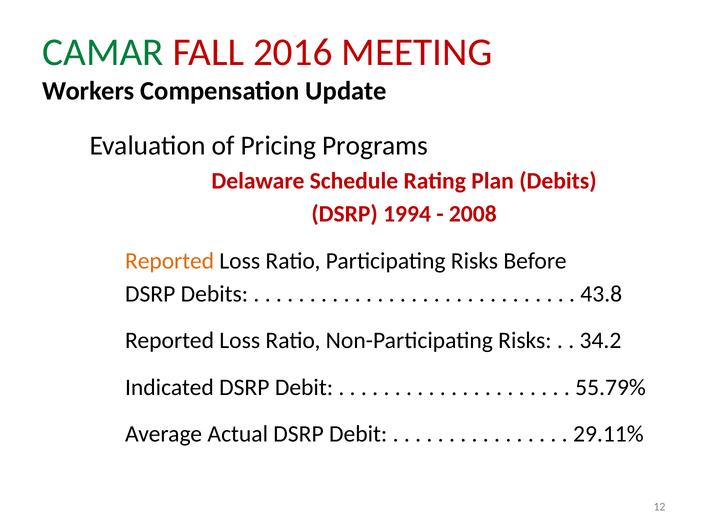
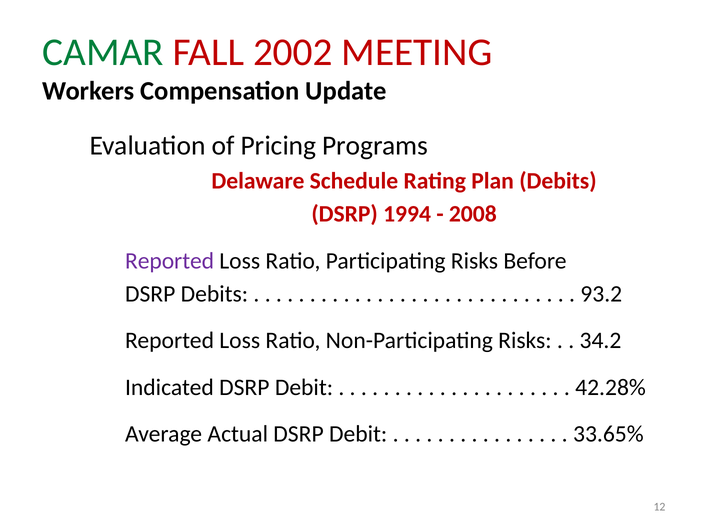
2016: 2016 -> 2002
Reported at (170, 261) colour: orange -> purple
43.8: 43.8 -> 93.2
55.79%: 55.79% -> 42.28%
29.11%: 29.11% -> 33.65%
